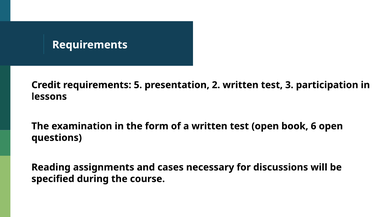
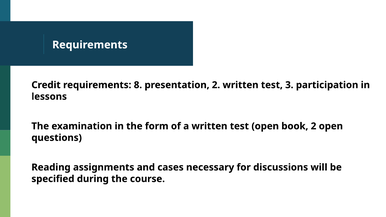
5: 5 -> 8
book 6: 6 -> 2
